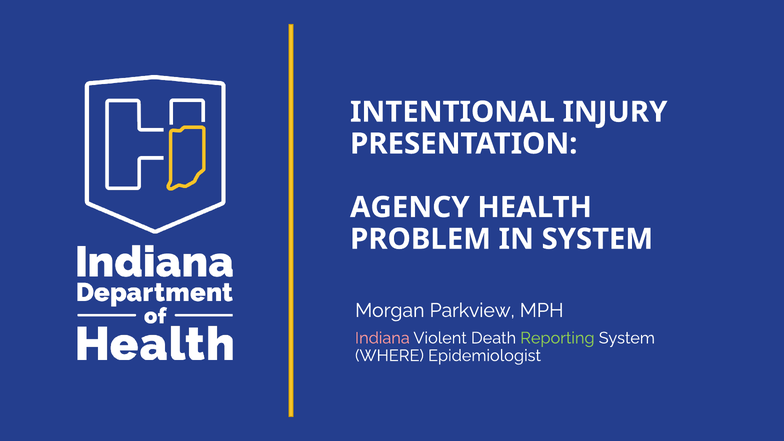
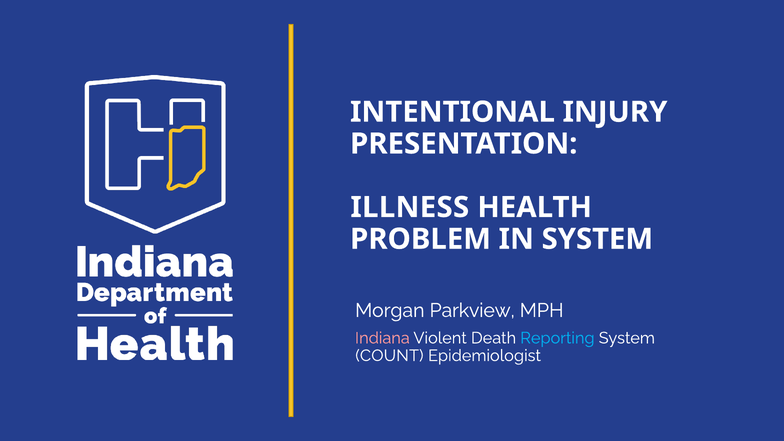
AGENCY: AGENCY -> ILLNESS
Reporting colour: light green -> light blue
WHERE: WHERE -> COUNT
